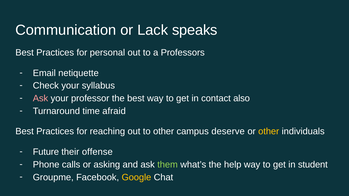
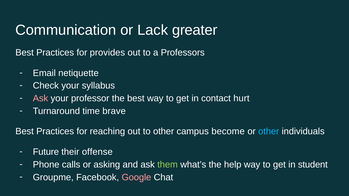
speaks: speaks -> greater
personal: personal -> provides
also: also -> hurt
afraid: afraid -> brave
deserve: deserve -> become
other at (269, 132) colour: yellow -> light blue
Google colour: yellow -> pink
